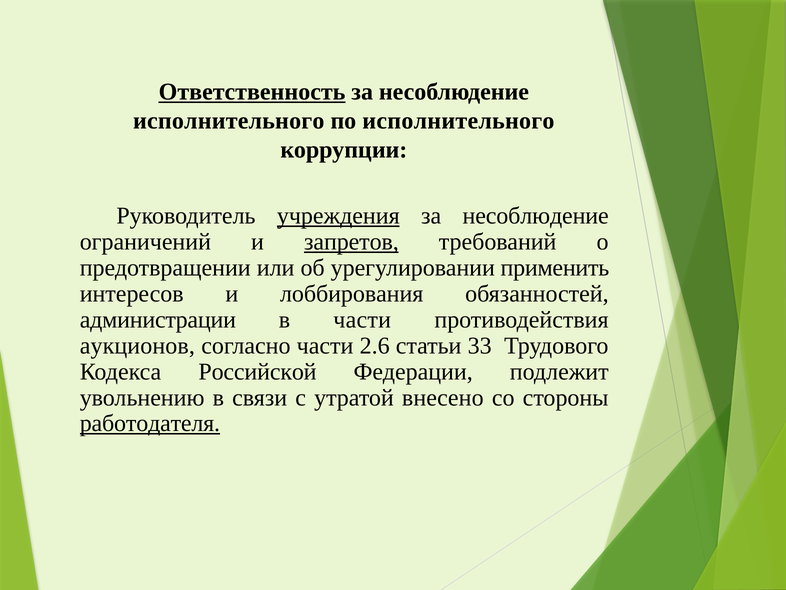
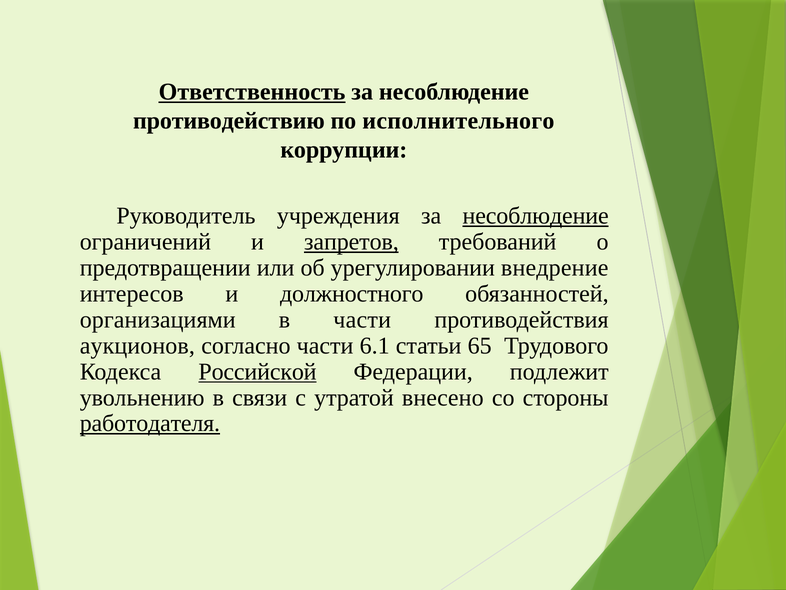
исполнительного at (229, 121): исполнительного -> противодействию
учреждения underline: present -> none
несоблюдение at (536, 216) underline: none -> present
применить: применить -> внедрение
лоббирования: лоббирования -> должностного
администрации: администрации -> организациями
2.6: 2.6 -> 6.1
33: 33 -> 65
Российской underline: none -> present
